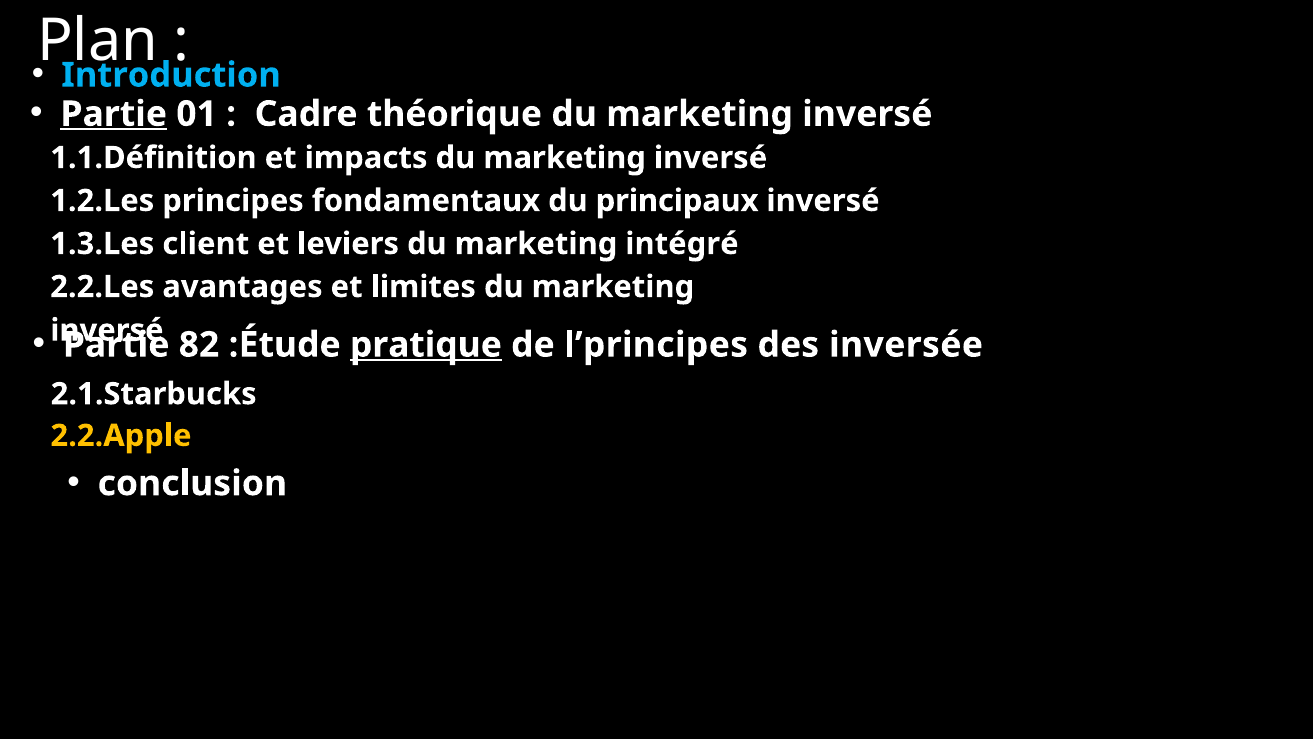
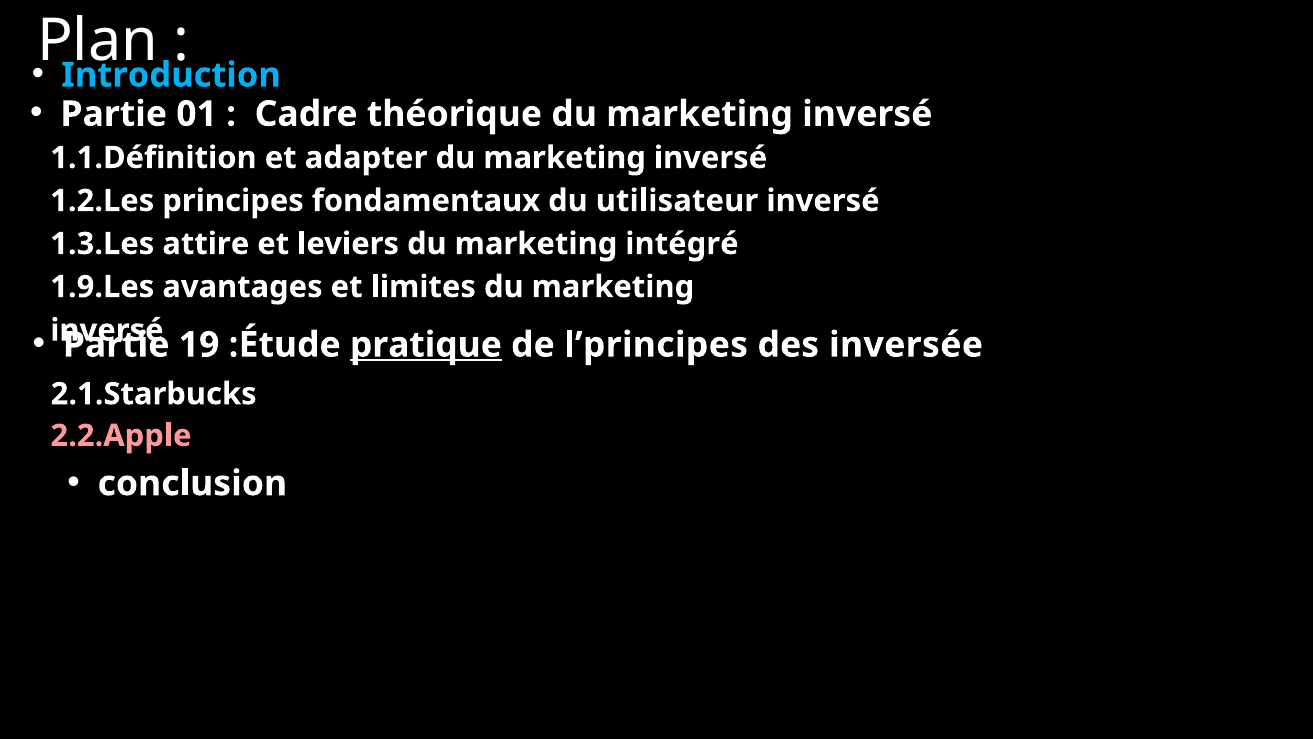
Partie at (114, 114) underline: present -> none
impacts: impacts -> adapter
principaux: principaux -> utilisateur
client: client -> attire
2.2.Les: 2.2.Les -> 1.9.Les
82: 82 -> 19
2.2.Apple colour: yellow -> pink
